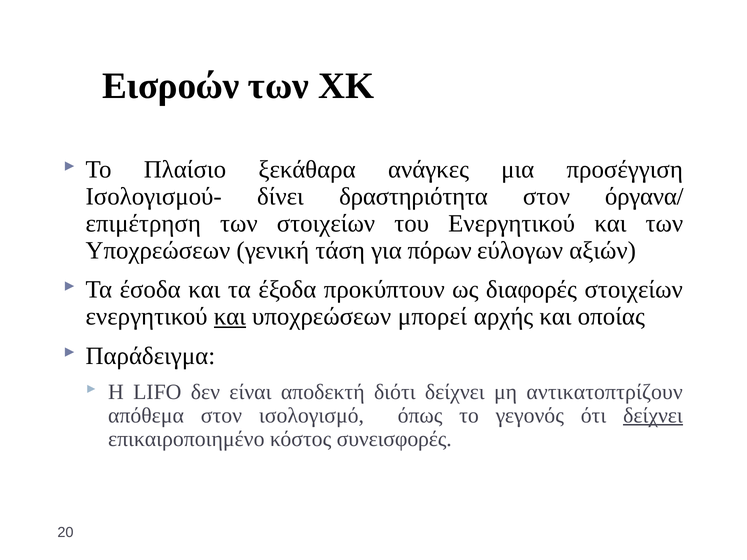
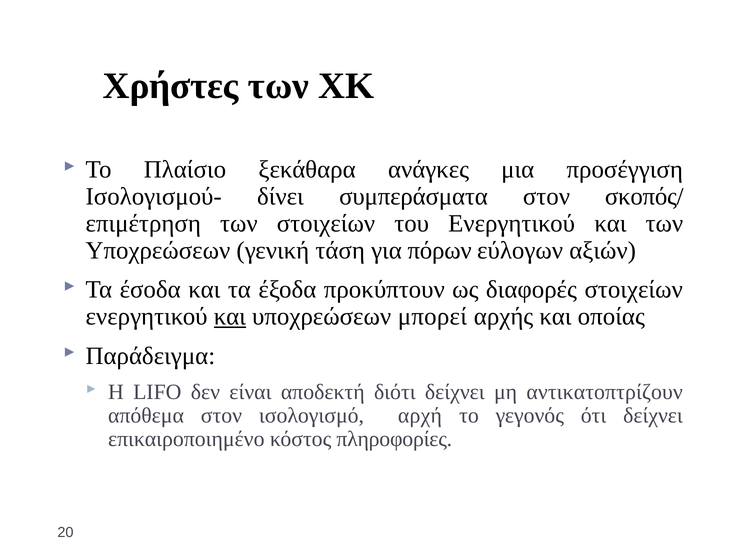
Εισροών: Εισροών -> Χρήστες
δραστηριότητα: δραστηριότητα -> συμπεράσματα
όργανα/: όργανα/ -> σκοπός/
όπως: όπως -> αρχή
δείχνει at (653, 416) underline: present -> none
συνεισφορές: συνεισφορές -> πληροφορίες
